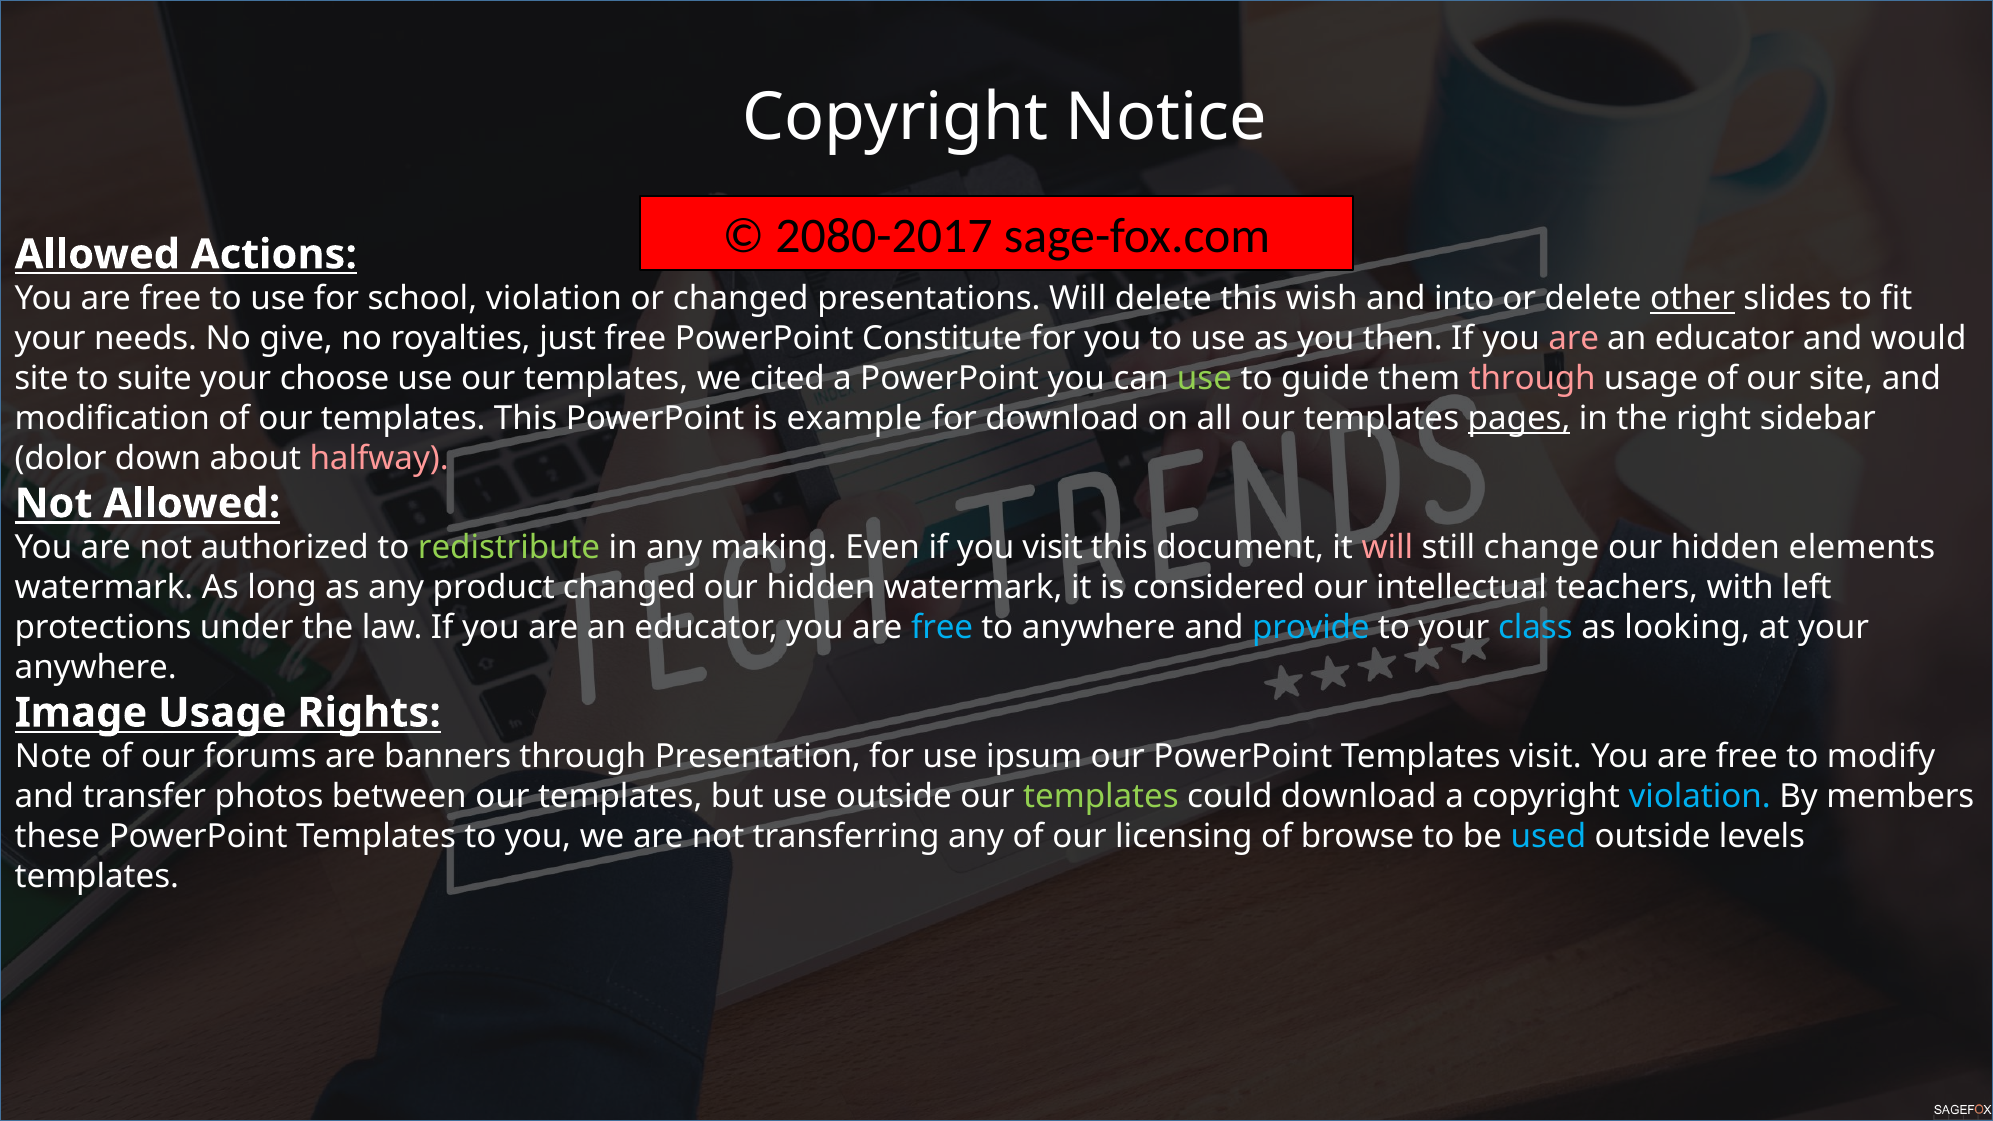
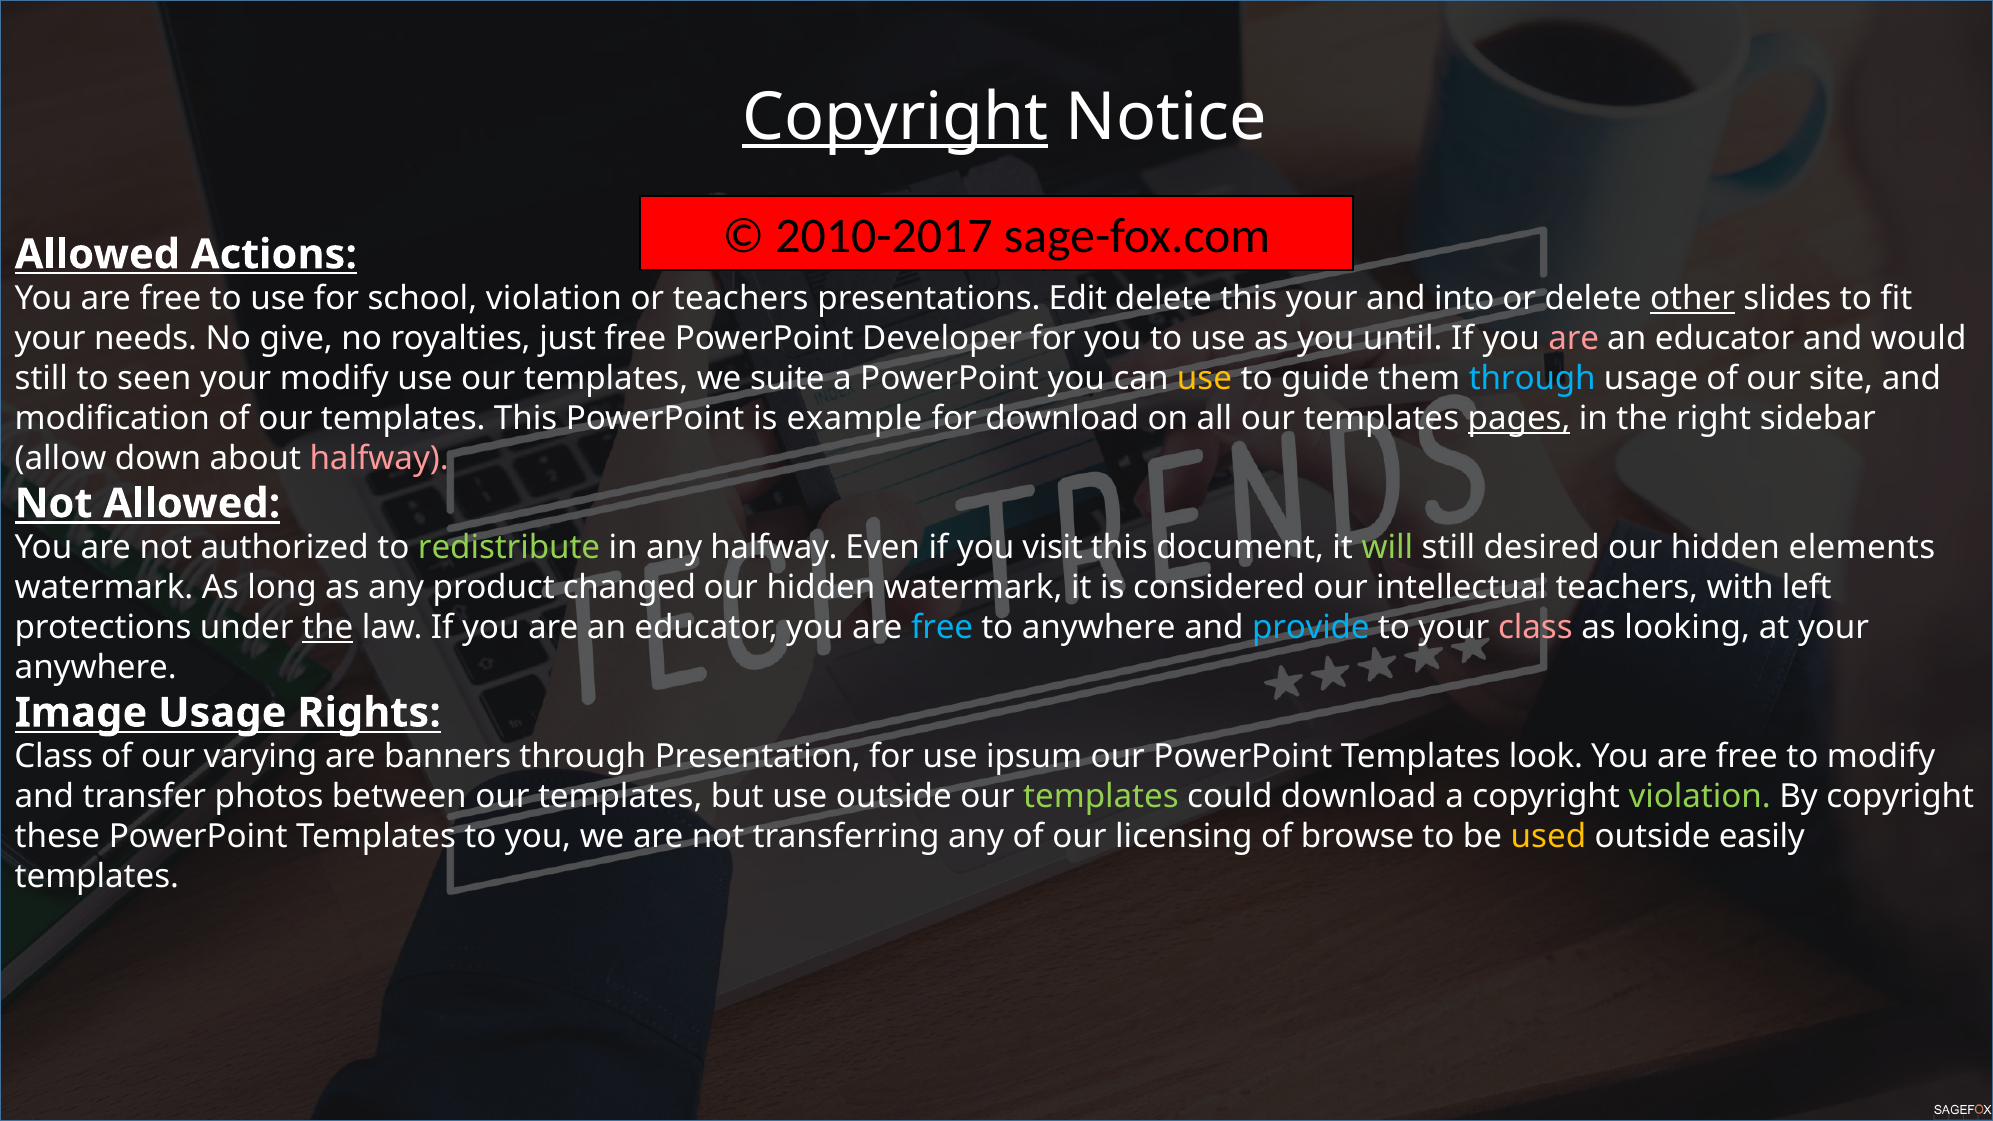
Copyright at (895, 118) underline: none -> present
2080-2017: 2080-2017 -> 2010-2017
or changed: changed -> teachers
presentations Will: Will -> Edit
this wish: wish -> your
Constitute: Constitute -> Developer
then: then -> until
site at (42, 379): site -> still
suite: suite -> seen
your choose: choose -> modify
cited: cited -> suite
use at (1204, 379) colour: light green -> yellow
through at (1532, 379) colour: pink -> light blue
dolor: dolor -> allow
any making: making -> halfway
will at (1387, 548) colour: pink -> light green
change: change -> desired
the at (328, 628) underline: none -> present
class at (1535, 628) colour: light blue -> pink
Note at (53, 757): Note -> Class
forums: forums -> varying
Templates visit: visit -> look
violation at (1700, 797) colour: light blue -> light green
By members: members -> copyright
used colour: light blue -> yellow
levels: levels -> easily
